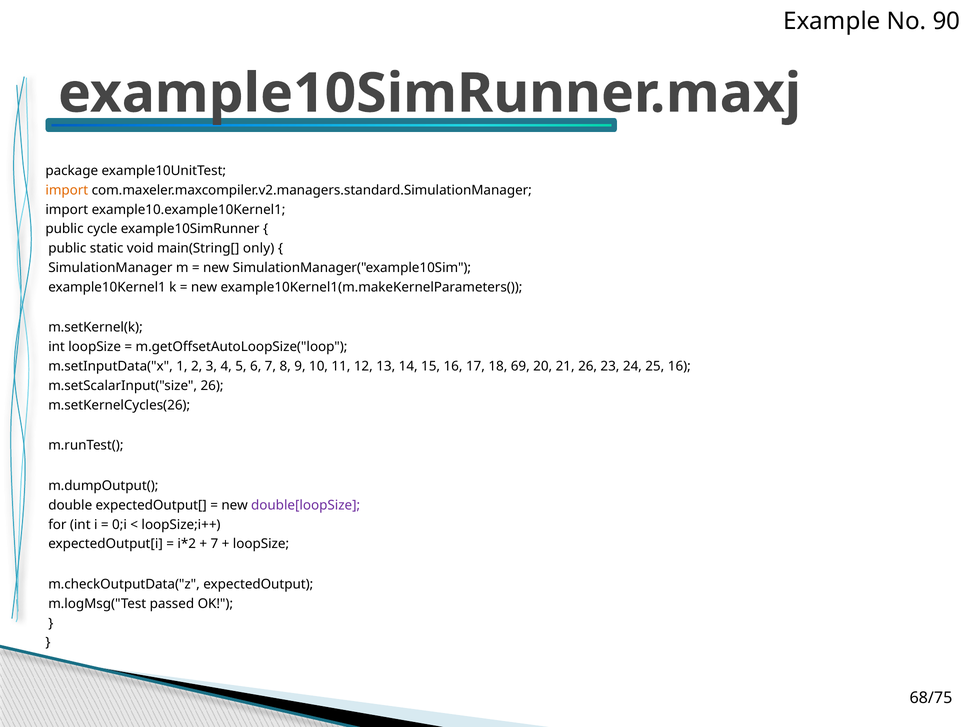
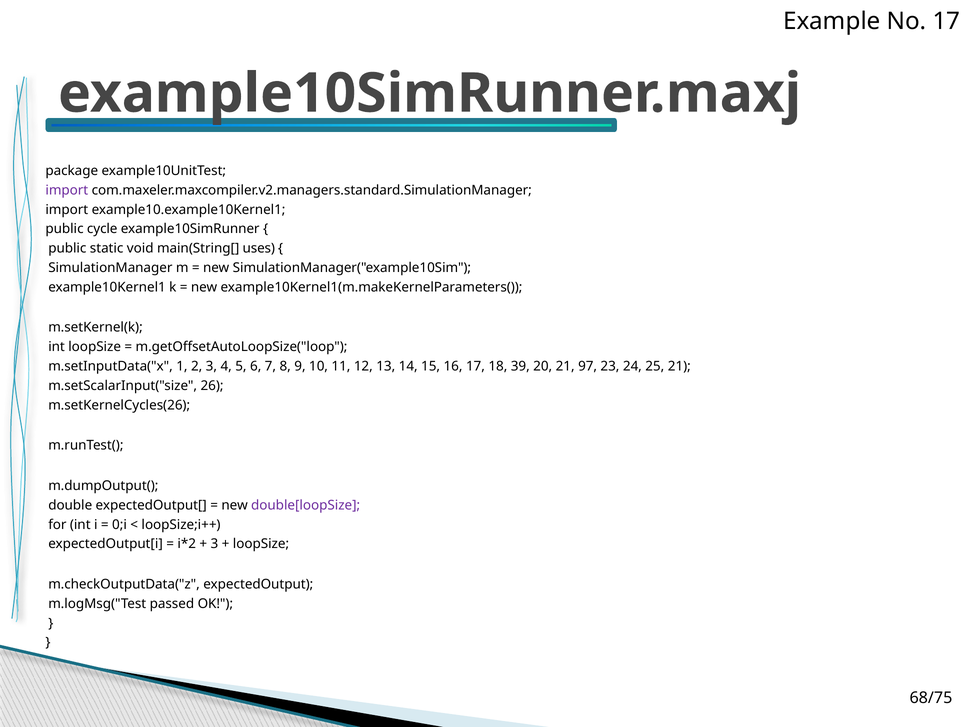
No 90: 90 -> 17
import at (67, 190) colour: orange -> purple
only: only -> uses
69: 69 -> 39
21 26: 26 -> 97
25 16: 16 -> 21
7 at (214, 544): 7 -> 3
